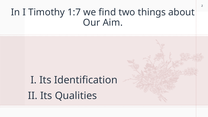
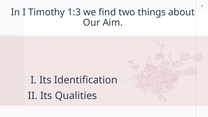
1:7: 1:7 -> 1:3
